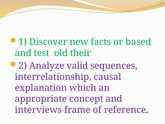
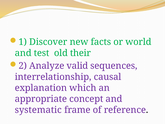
based: based -> world
interviews: interviews -> systematic
